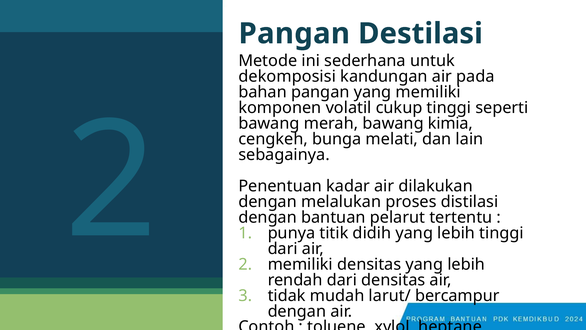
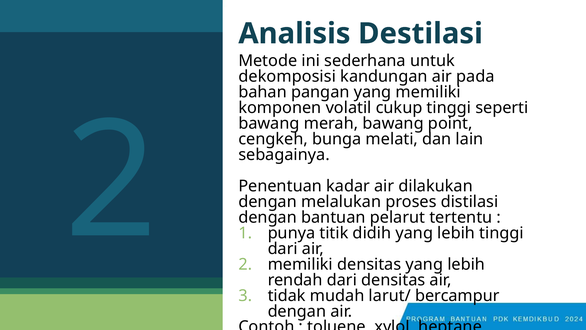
Pangan at (294, 34): Pangan -> Analisis
kimia: kimia -> point
